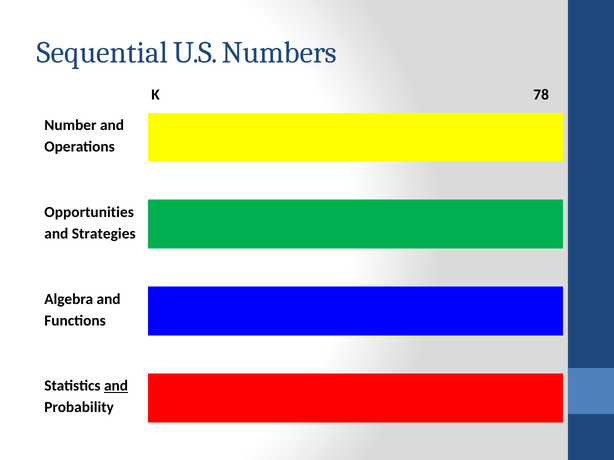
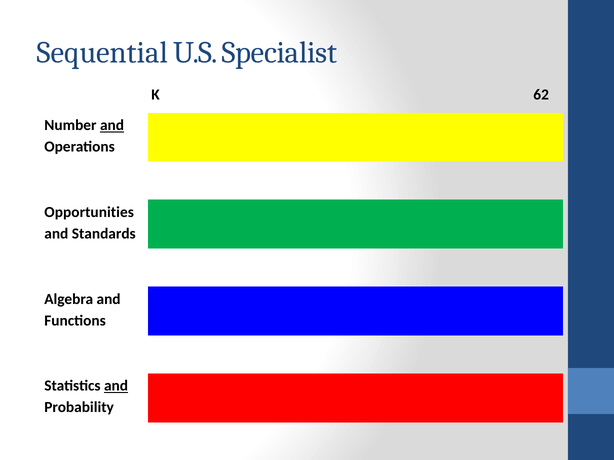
Numbers: Numbers -> Specialist
78: 78 -> 62
and at (112, 125) underline: none -> present
Strategies: Strategies -> Standards
